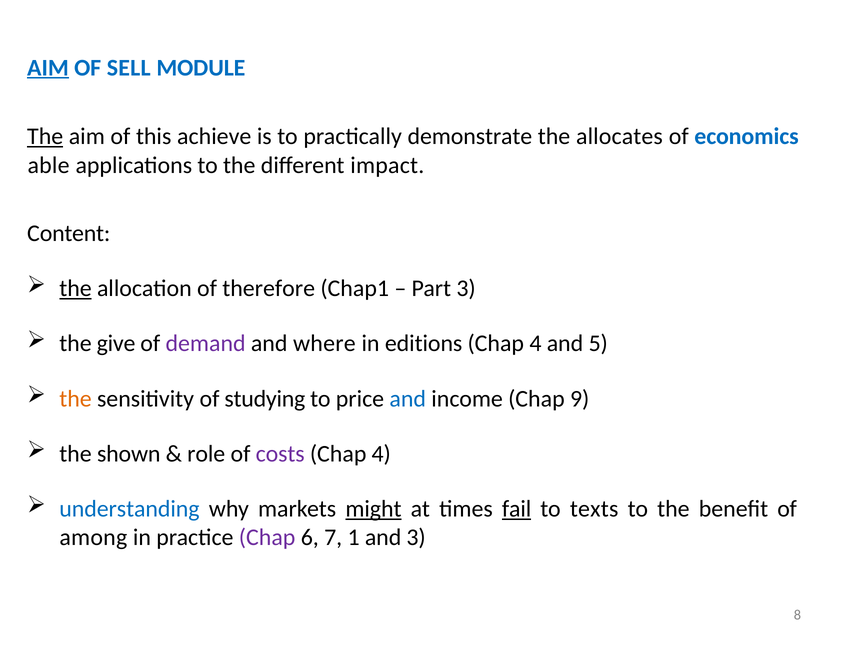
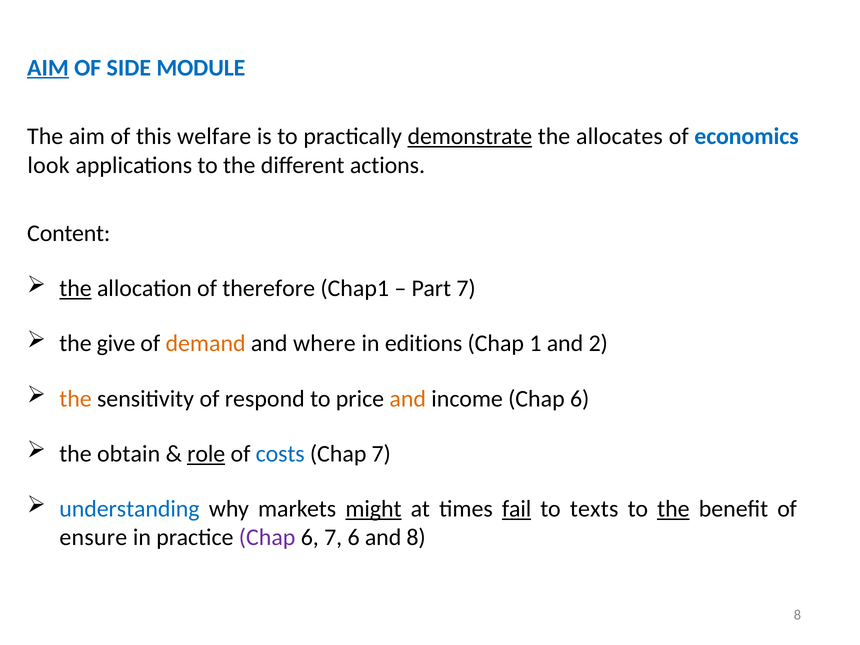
SELL: SELL -> SIDE
The at (45, 136) underline: present -> none
achieve: achieve -> welfare
demonstrate underline: none -> present
able: able -> look
impact: impact -> actions
Part 3: 3 -> 7
demand colour: purple -> orange
4 at (535, 344): 4 -> 1
5: 5 -> 2
studying: studying -> respond
and at (408, 399) colour: blue -> orange
income Chap 9: 9 -> 6
shown: shown -> obtain
role underline: none -> present
costs colour: purple -> blue
4 at (381, 454): 4 -> 7
the at (673, 509) underline: none -> present
among: among -> ensure
7 1: 1 -> 6
and 3: 3 -> 8
